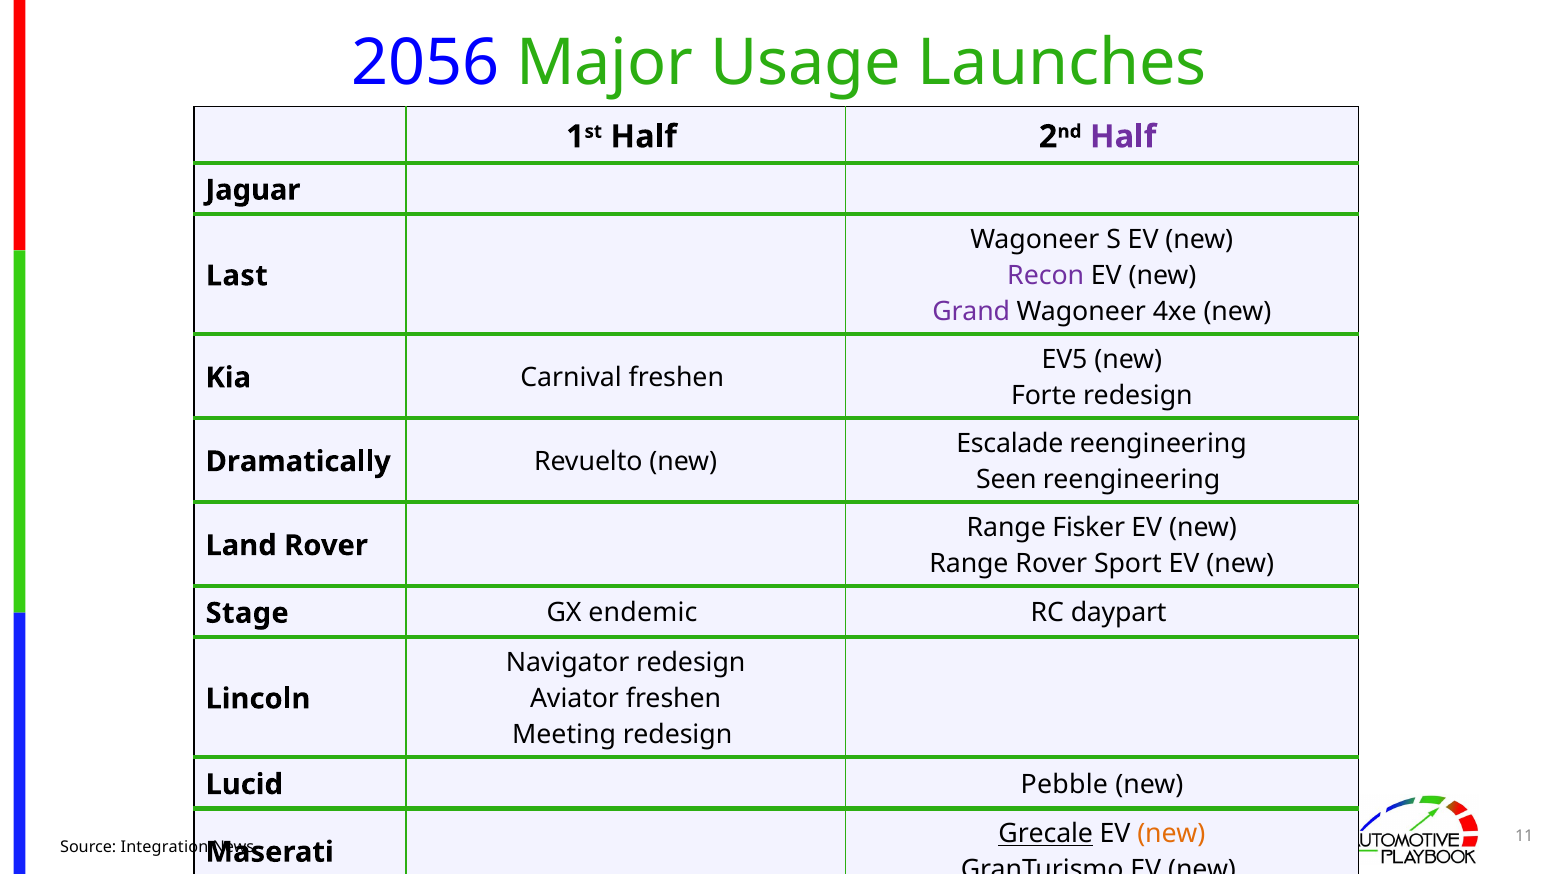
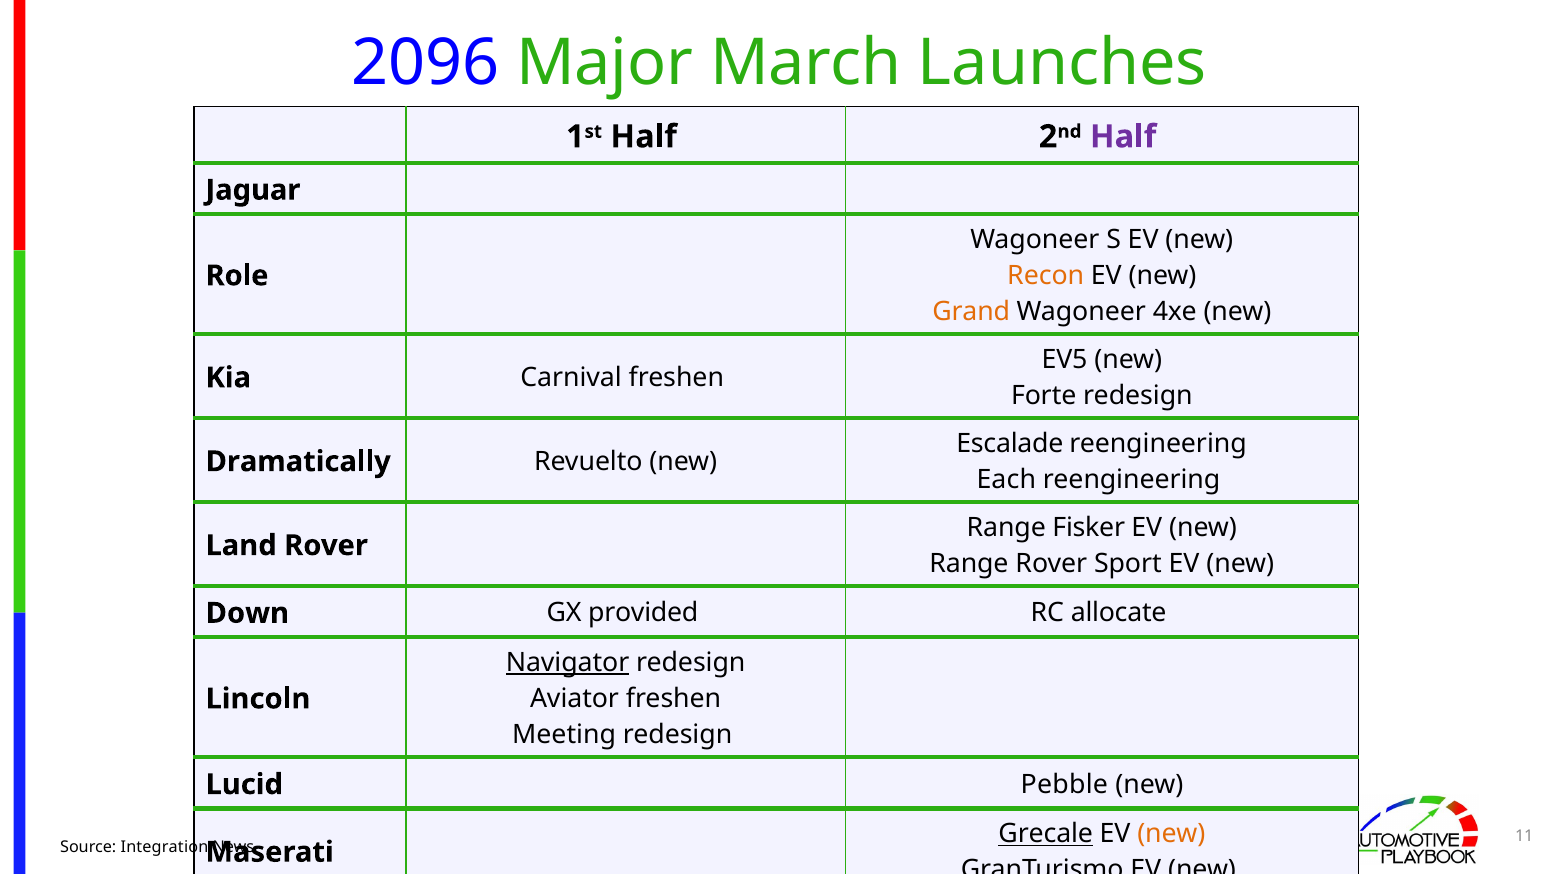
2056: 2056 -> 2096
Usage: Usage -> March
Recon colour: purple -> orange
Last: Last -> Role
Grand colour: purple -> orange
Seen: Seen -> Each
Stage: Stage -> Down
endemic: endemic -> provided
daypart: daypart -> allocate
Navigator underline: none -> present
